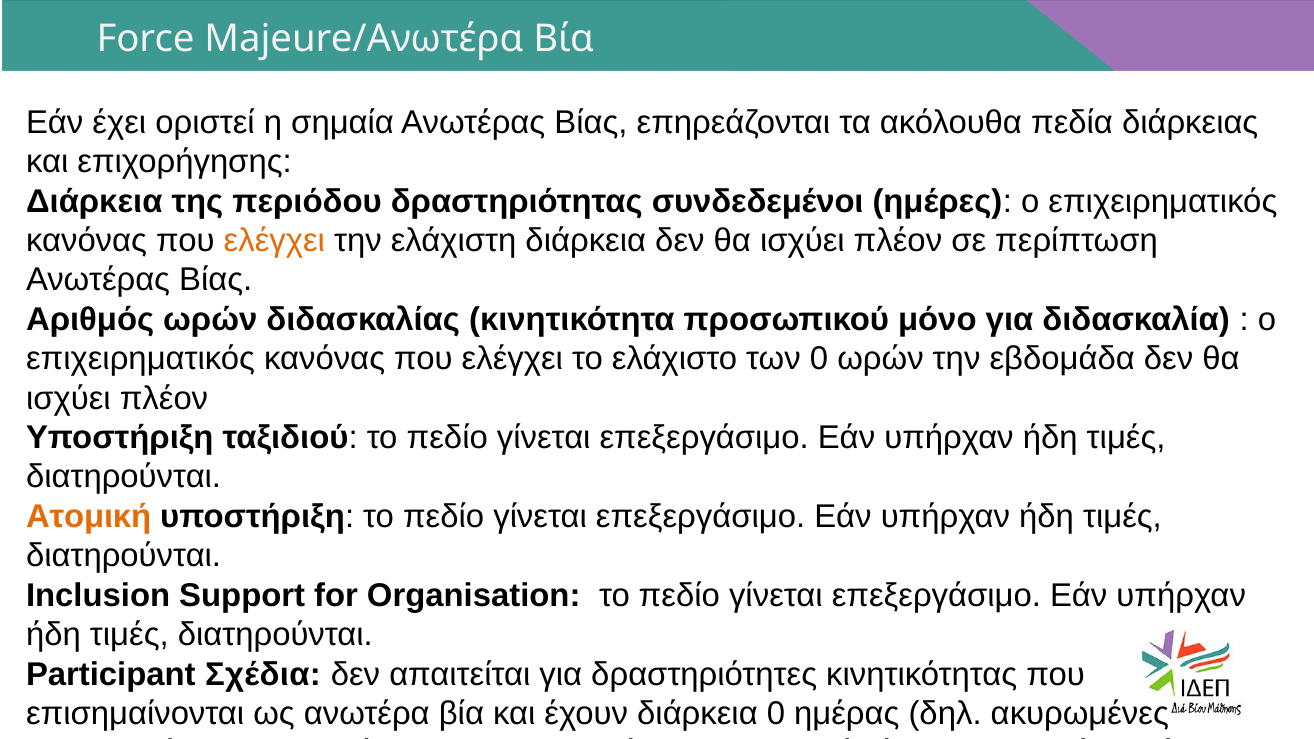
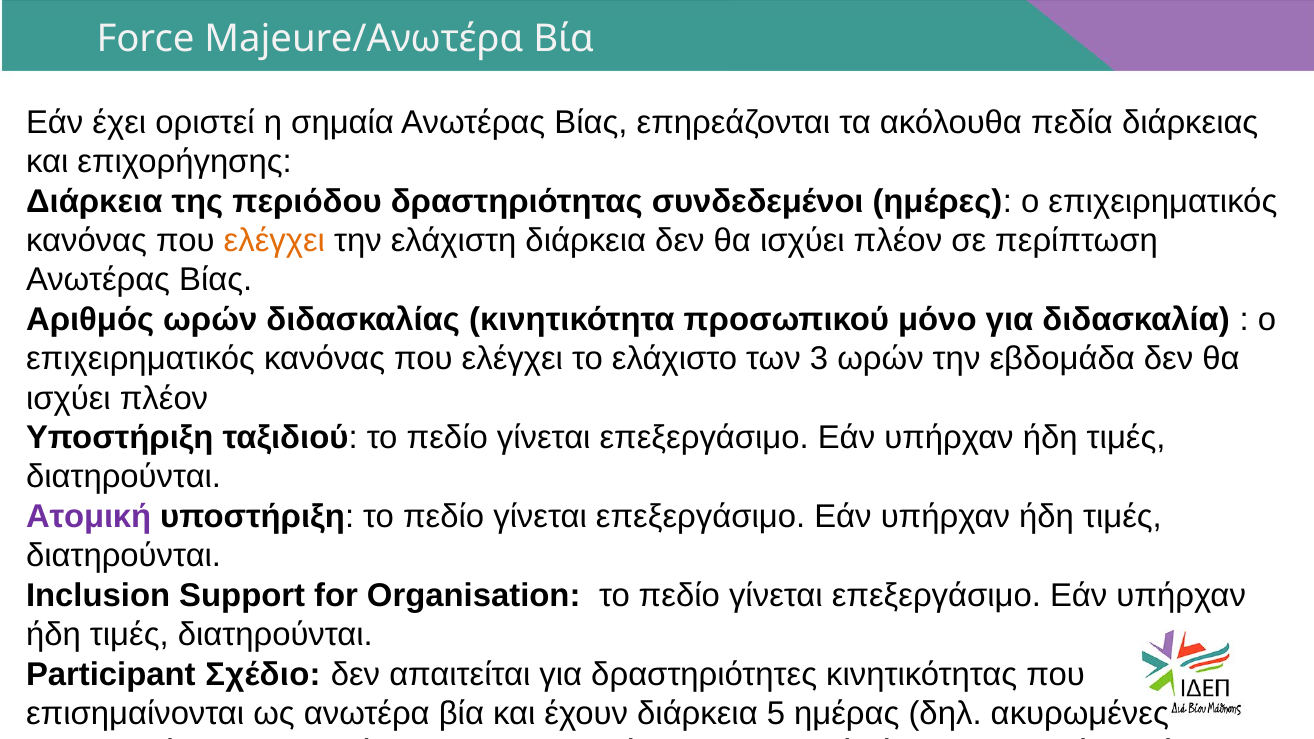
των 0: 0 -> 3
Ατομική colour: orange -> purple
Σχέδια: Σχέδια -> Σχέδιο
διάρκεια 0: 0 -> 5
